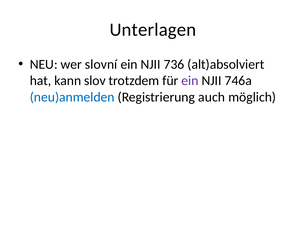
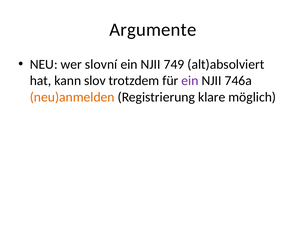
Unterlagen: Unterlagen -> Argumente
736: 736 -> 749
neu)anmelden colour: blue -> orange
auch: auch -> klare
